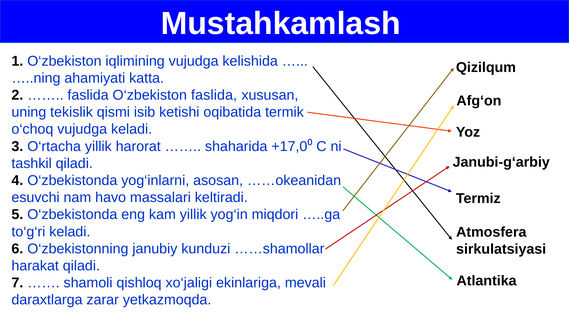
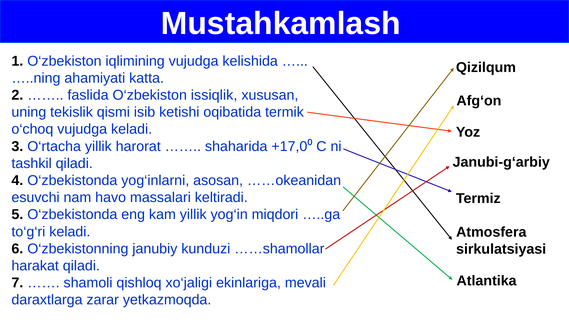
O‘zbekiston faslida: faslida -> issiqlik
